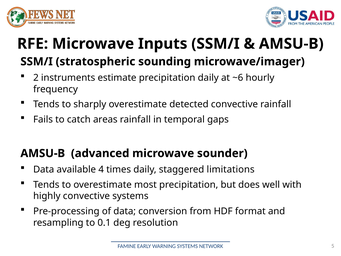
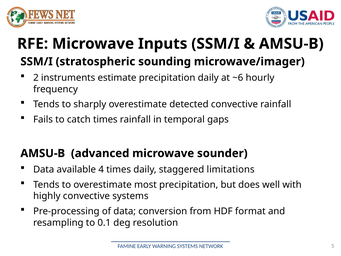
catch areas: areas -> times
